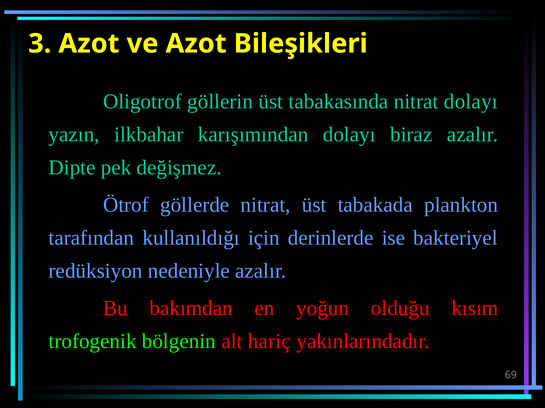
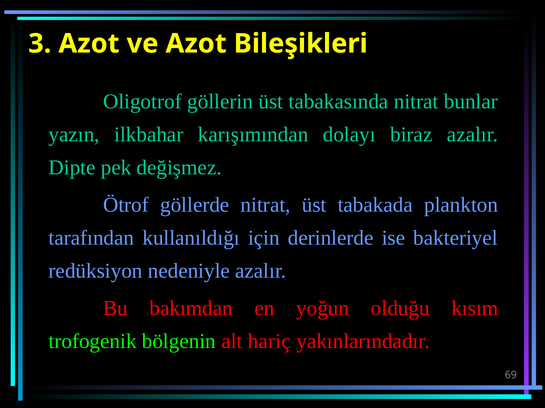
nitrat dolayı: dolayı -> bunlar
